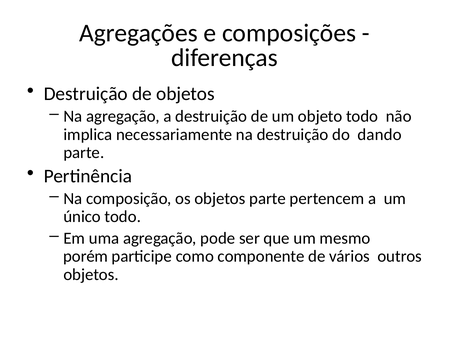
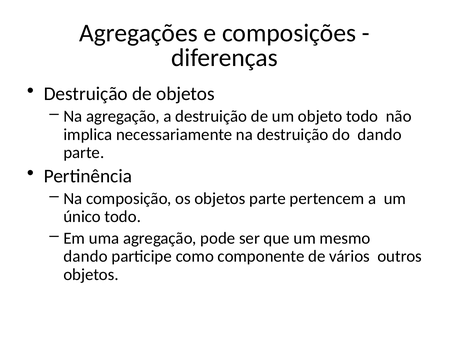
porém at (86, 256): porém -> dando
